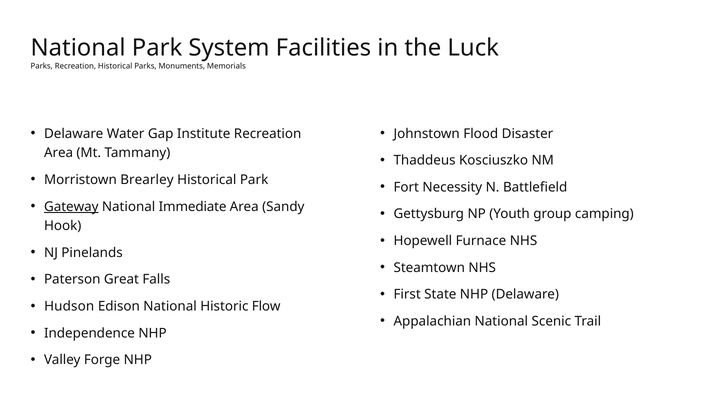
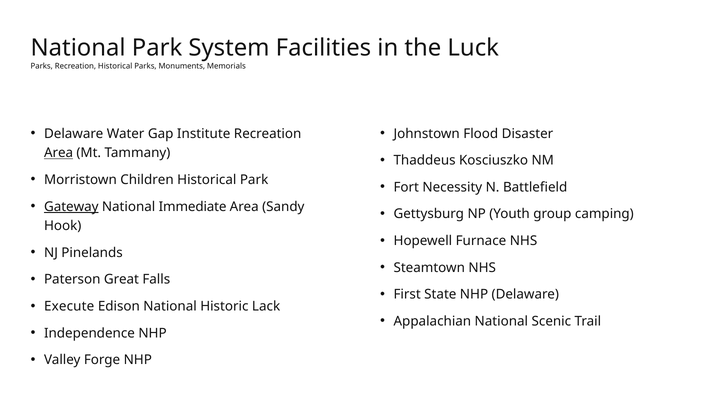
Area at (59, 153) underline: none -> present
Brearley: Brearley -> Children
Hudson: Hudson -> Execute
Flow: Flow -> Lack
